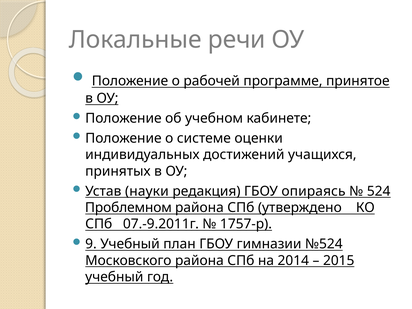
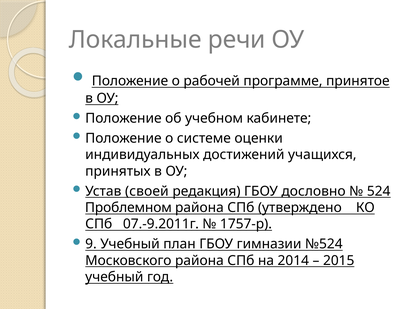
науки: науки -> своей
опираясь: опираясь -> дословно
